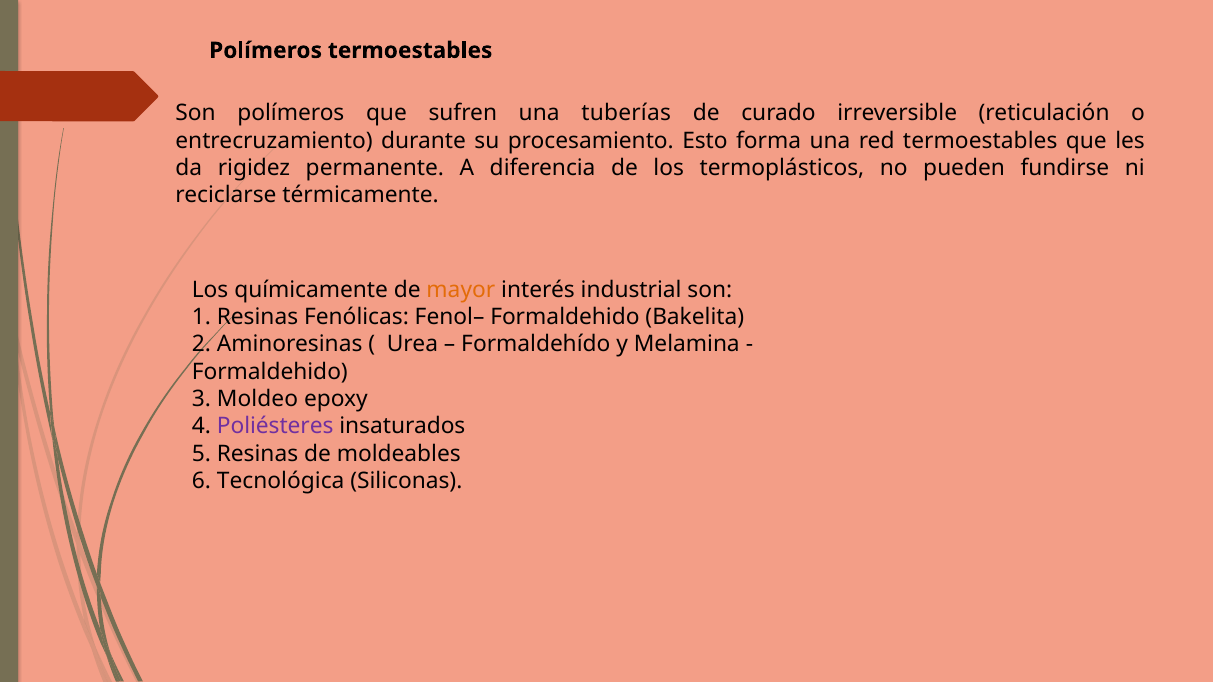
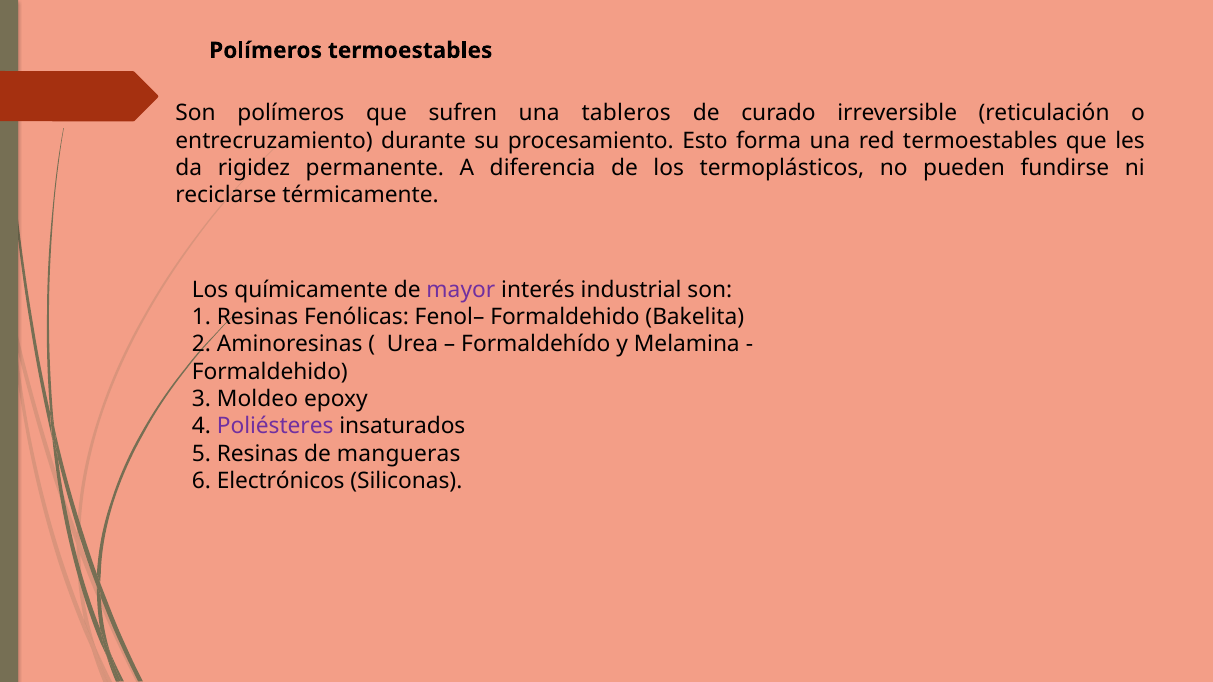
tuberías: tuberías -> tableros
mayor colour: orange -> purple
moldeables: moldeables -> mangueras
Tecnológica: Tecnológica -> Electrónicos
